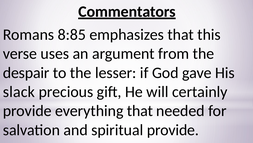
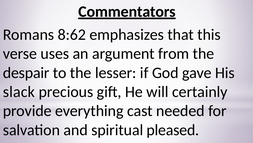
8:85: 8:85 -> 8:62
everything that: that -> cast
spiritual provide: provide -> pleased
